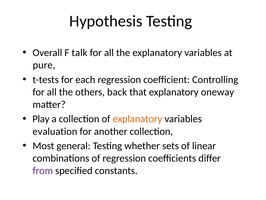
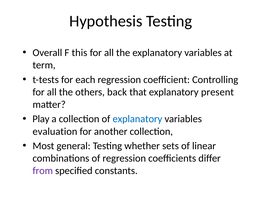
talk: talk -> this
pure: pure -> term
oneway: oneway -> present
explanatory at (137, 119) colour: orange -> blue
